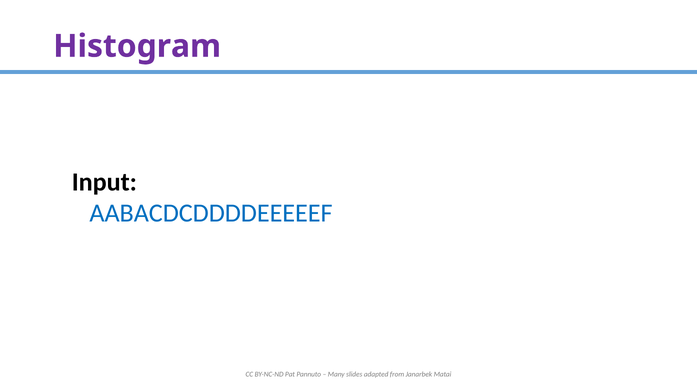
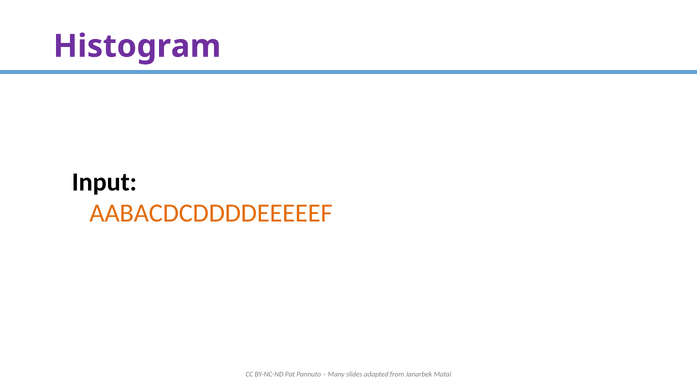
AABACDCDDDDEEEEEF colour: blue -> orange
